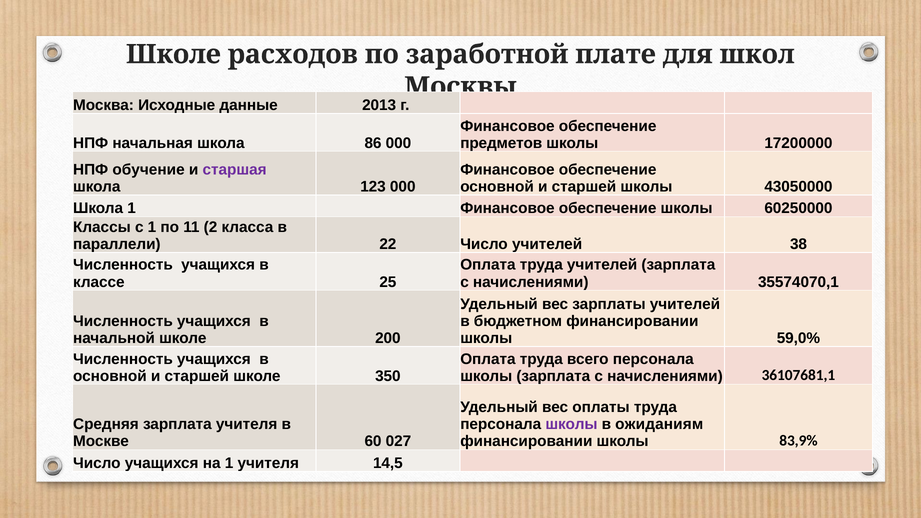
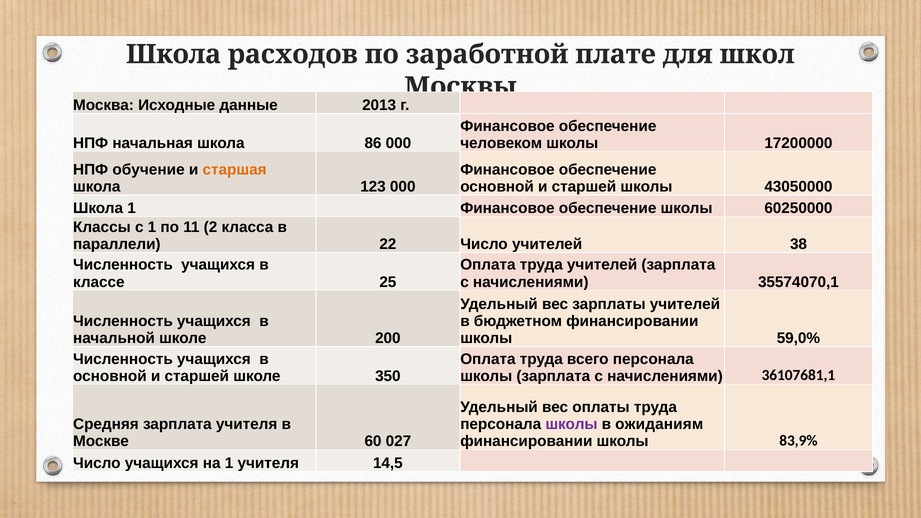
Школе at (173, 54): Школе -> Школа
предметов: предметов -> человеком
старшая colour: purple -> orange
